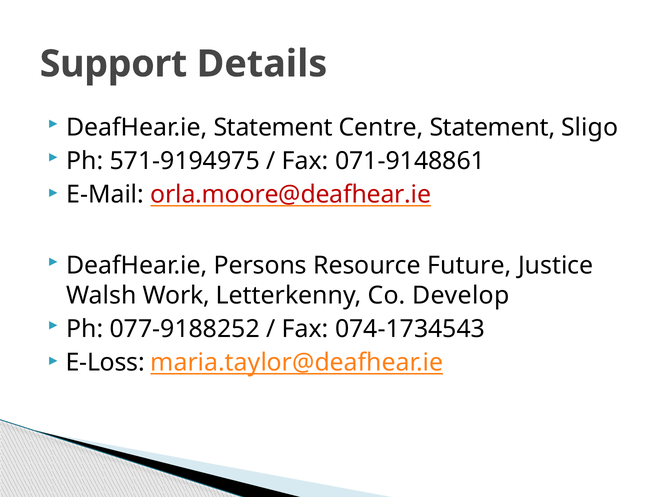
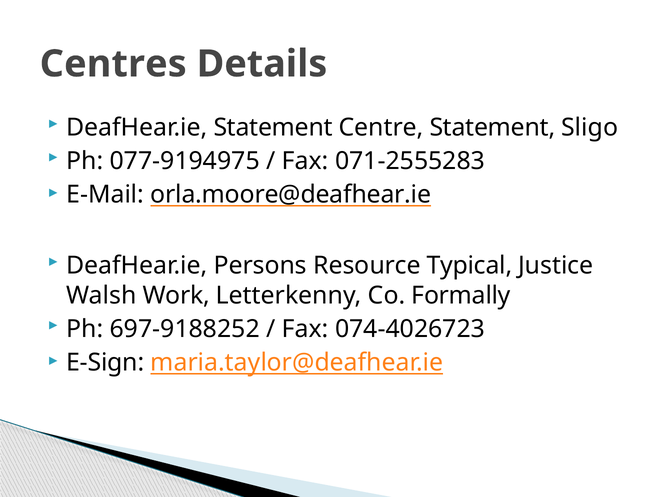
Support: Support -> Centres
571-9194975: 571-9194975 -> 077-9194975
071-9148861: 071-9148861 -> 071-2555283
orla.moore@deafhear.ie colour: red -> black
Future: Future -> Typical
Develop: Develop -> Formally
077-9188252: 077-9188252 -> 697-9188252
074-1734543: 074-1734543 -> 074-4026723
E-Loss: E-Loss -> E-Sign
